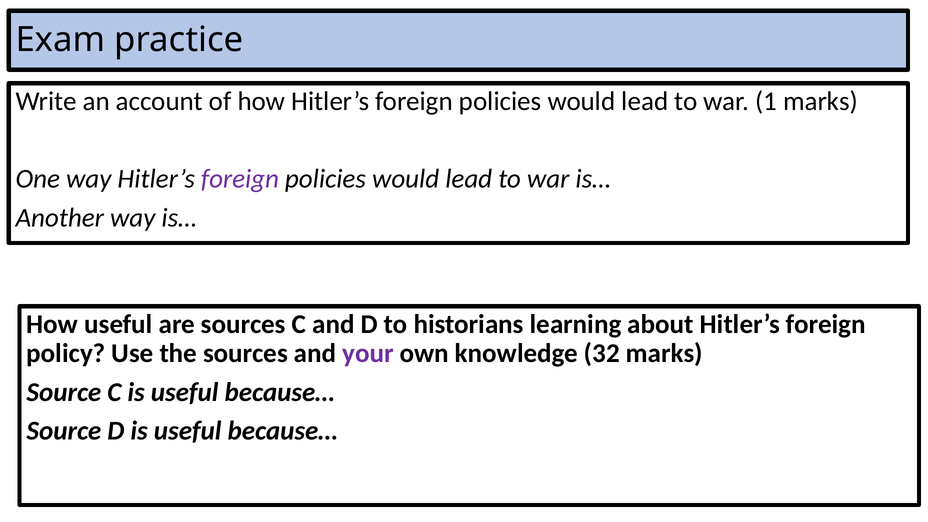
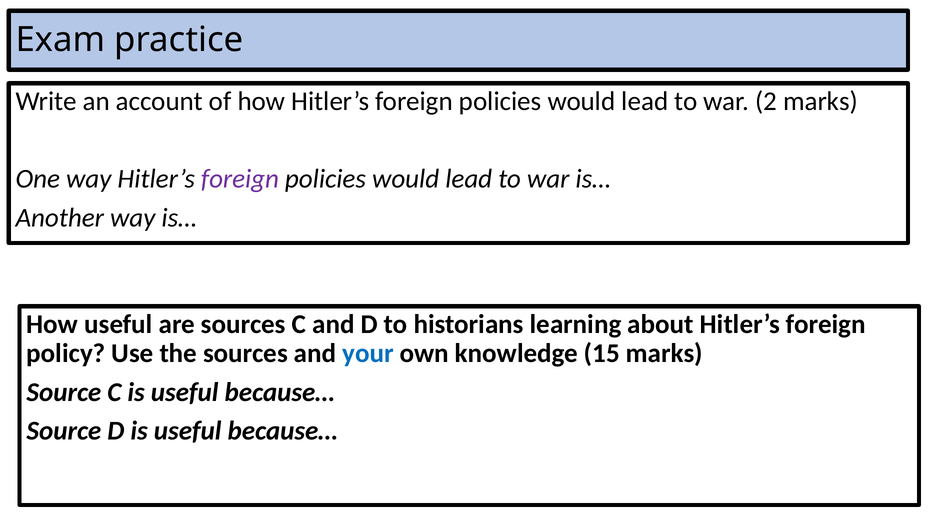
1: 1 -> 2
your colour: purple -> blue
32: 32 -> 15
